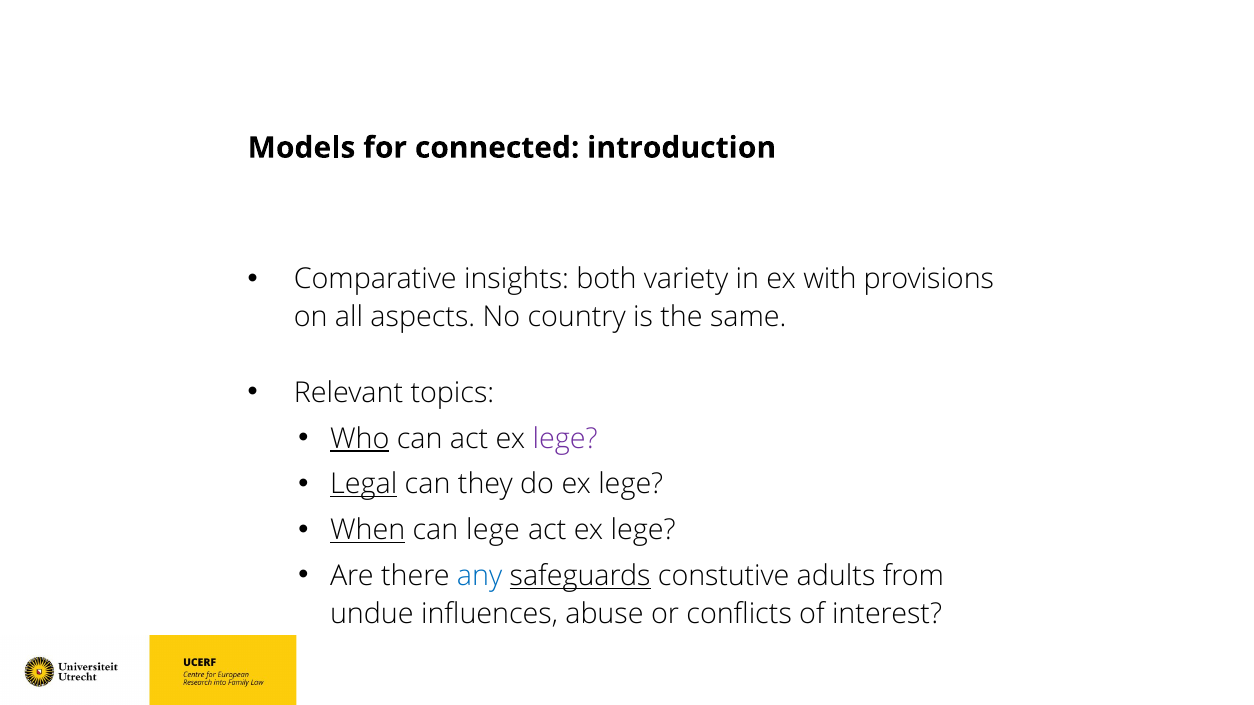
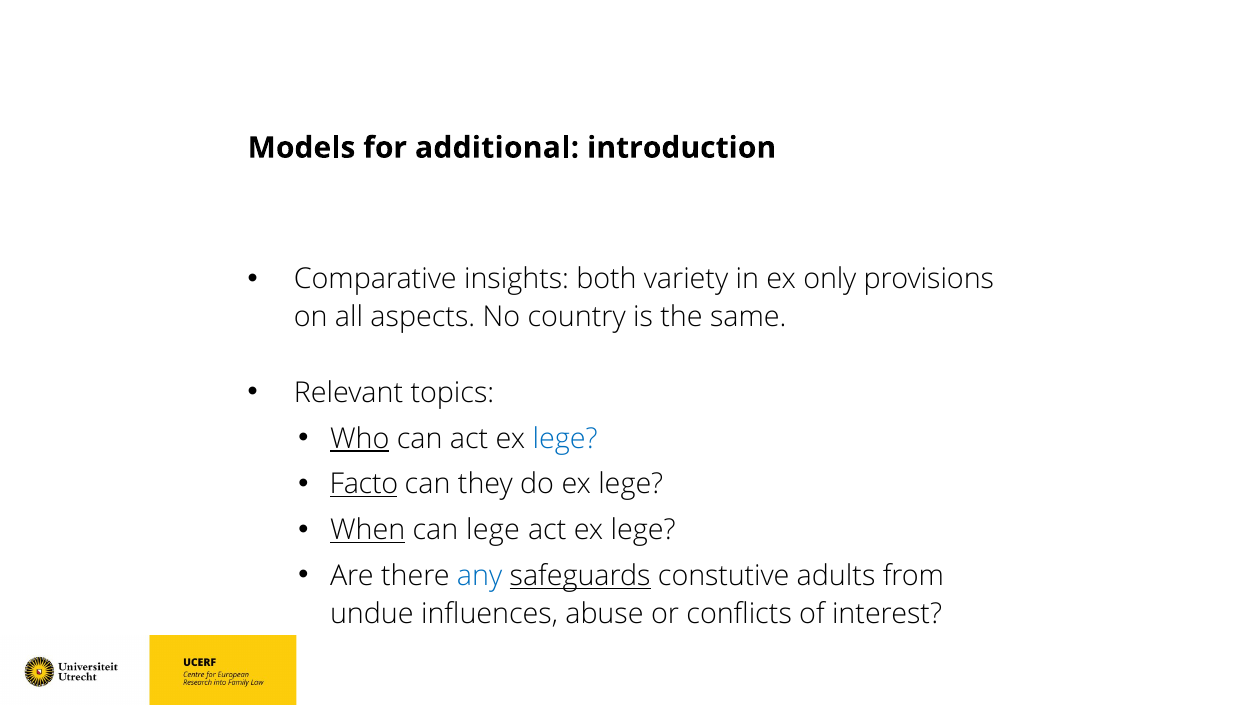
connected: connected -> additional
with: with -> only
lege at (565, 439) colour: purple -> blue
Legal: Legal -> Facto
